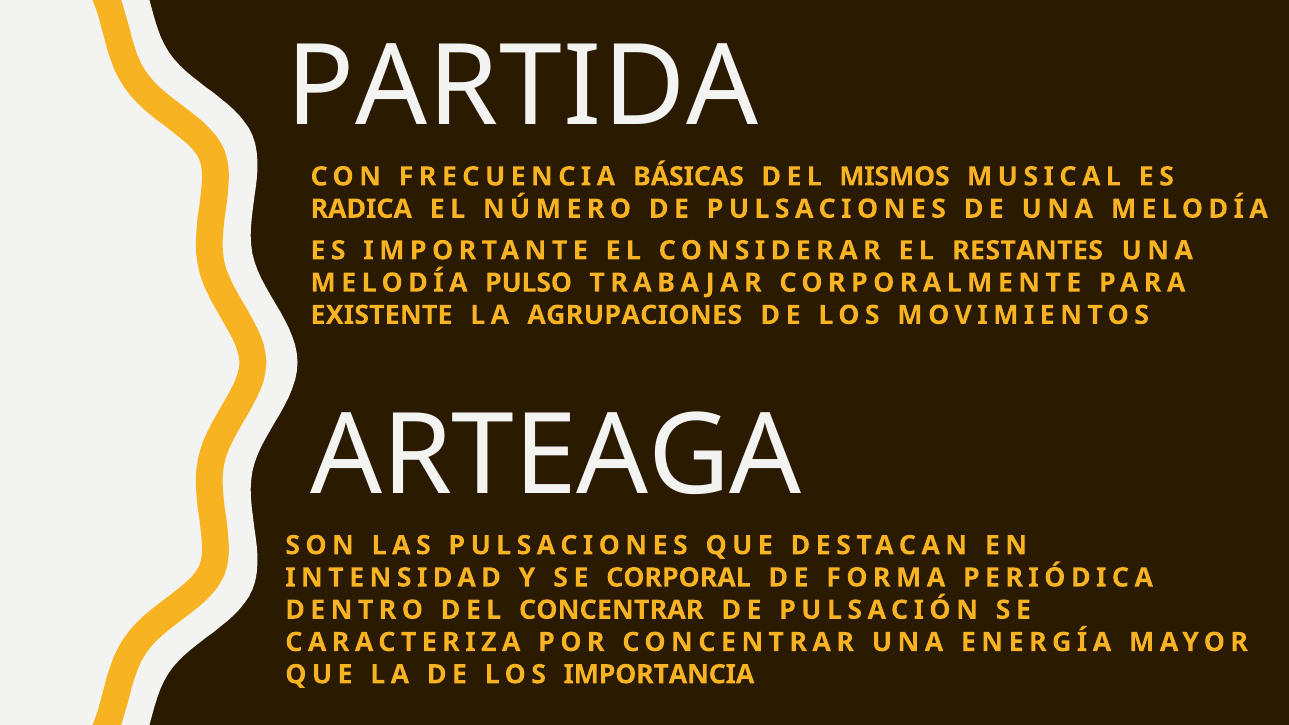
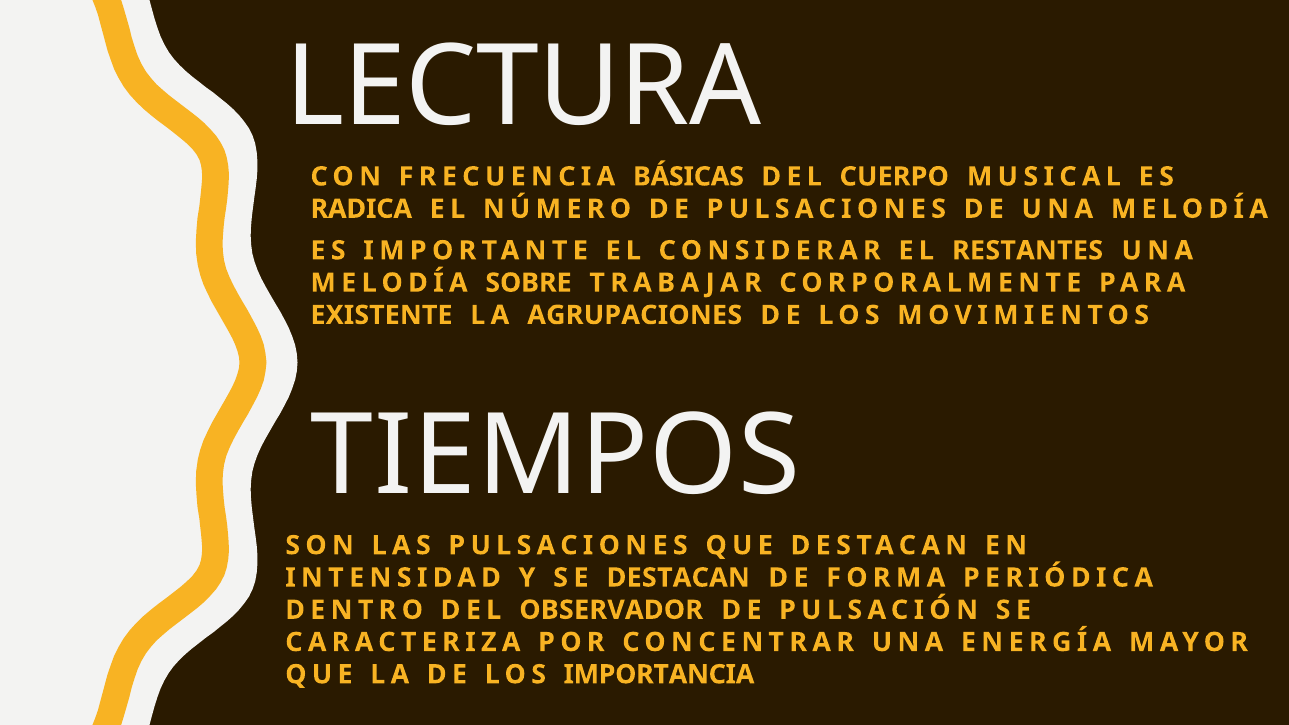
PARTIDA: PARTIDA -> LECTURA
MISMOS: MISMOS -> CUERPO
PULSO: PULSO -> SOBRE
ARTEAGA: ARTEAGA -> TIEMPOS
SE CORPORAL: CORPORAL -> DESTACAN
DEL CONCENTRAR: CONCENTRAR -> OBSERVADOR
